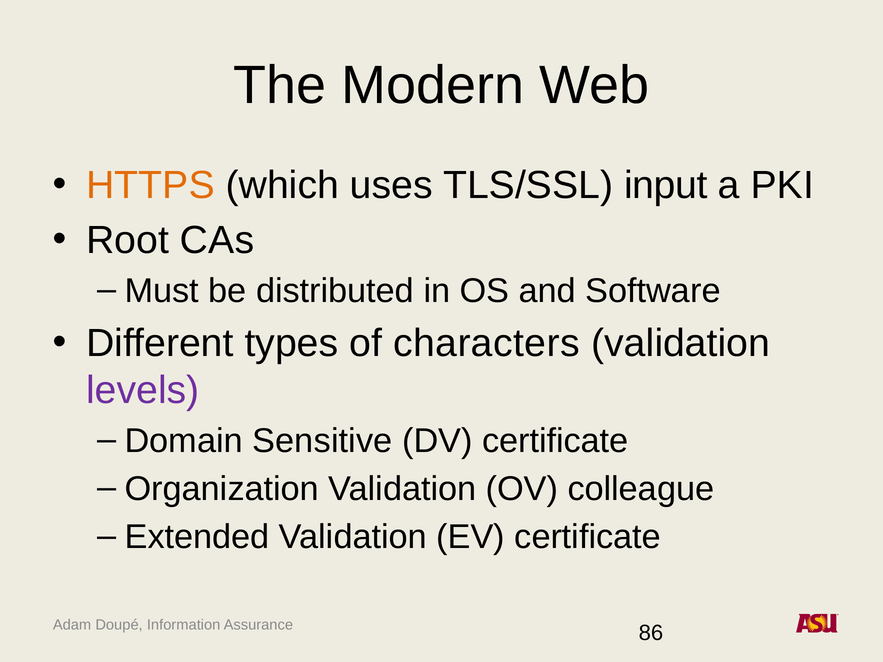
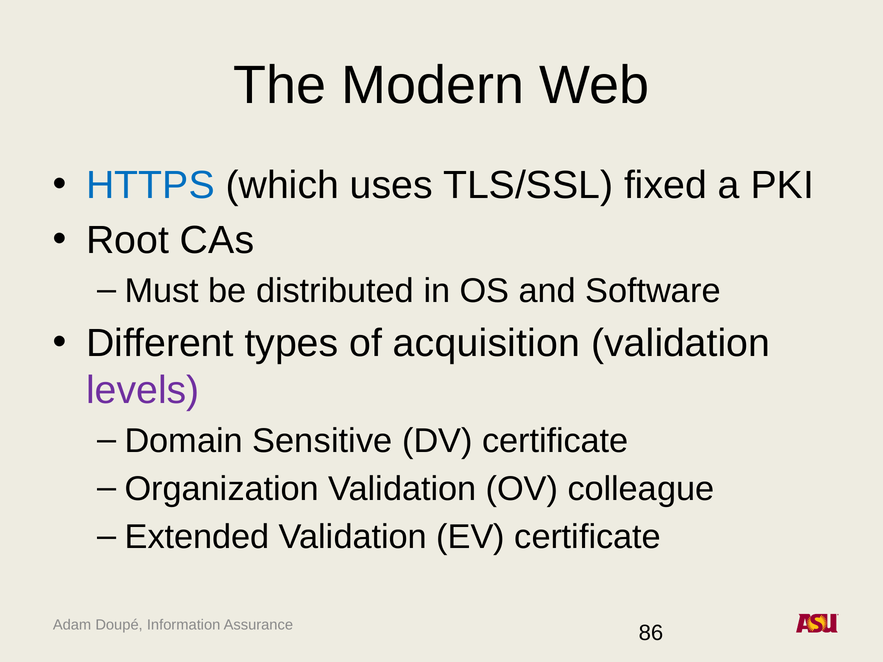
HTTPS colour: orange -> blue
input: input -> fixed
characters: characters -> acquisition
